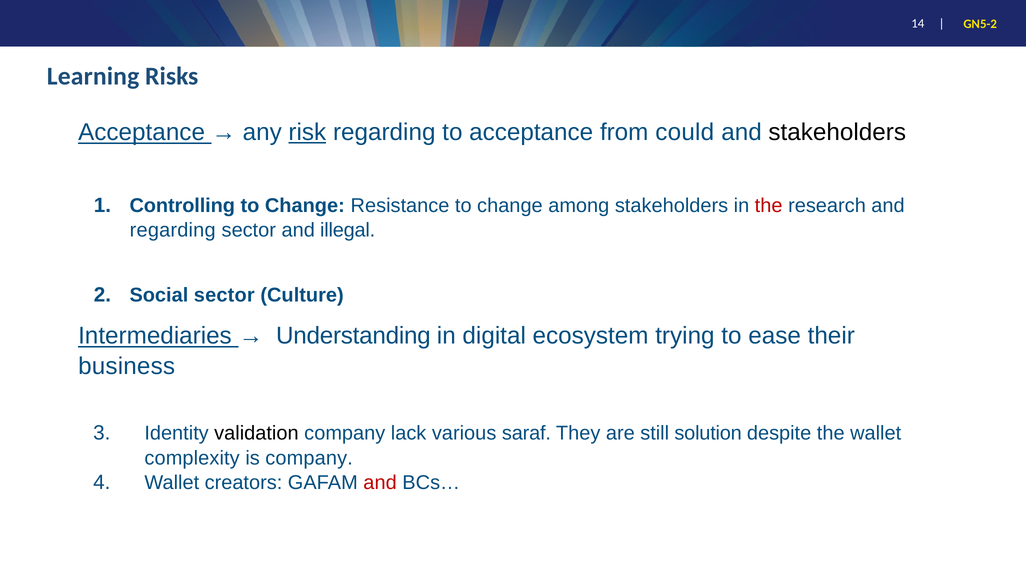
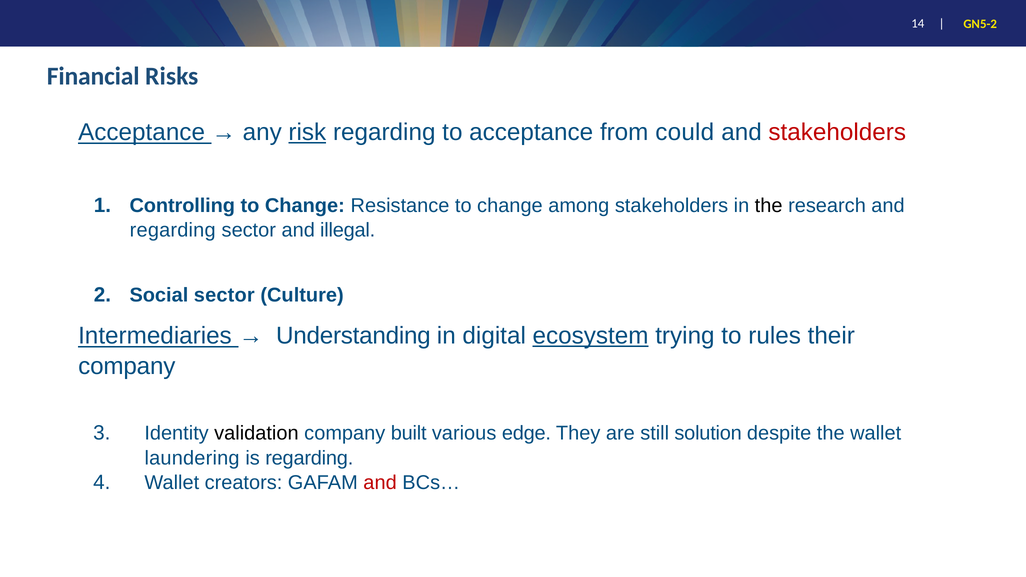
Learning: Learning -> Financial
stakeholders at (837, 133) colour: black -> red
the at (769, 206) colour: red -> black
ecosystem underline: none -> present
ease: ease -> rules
business at (127, 366): business -> company
lack: lack -> built
saraf: saraf -> edge
complexity: complexity -> laundering
is company: company -> regarding
